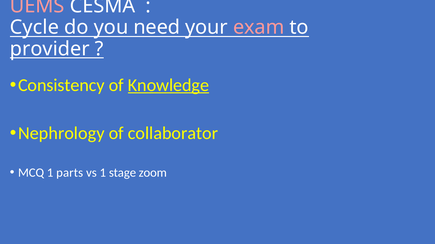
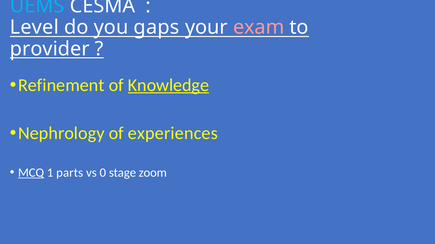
UEMS colour: pink -> light blue
Cycle: Cycle -> Level
need: need -> gaps
Consistency: Consistency -> Refinement
collaborator: collaborator -> experiences
MCQ underline: none -> present
vs 1: 1 -> 0
